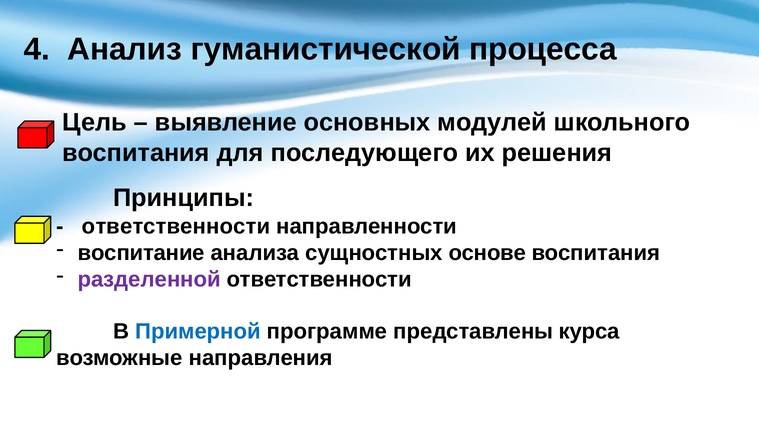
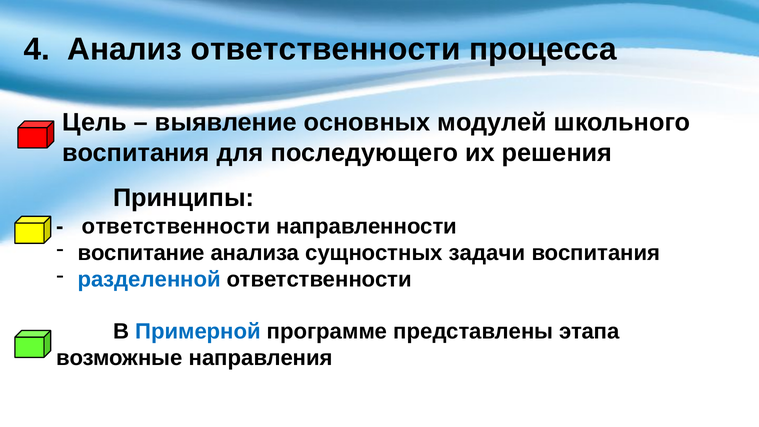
Анализ гуманистической: гуманистической -> ответственности
основе: основе -> задачи
разделенной colour: purple -> blue
курса: курса -> этапа
